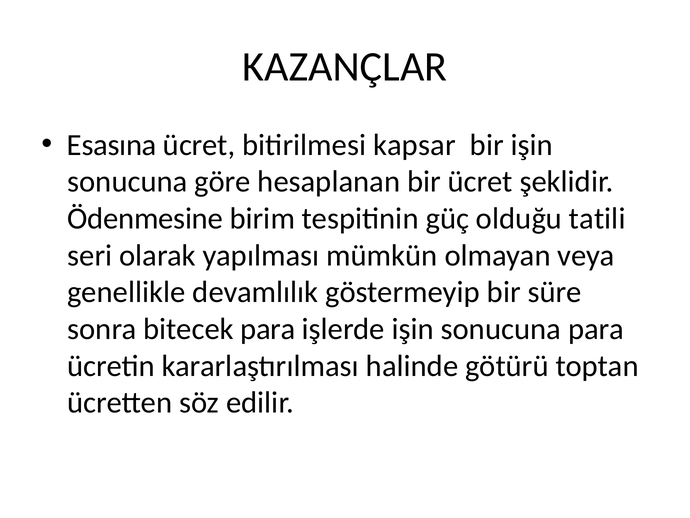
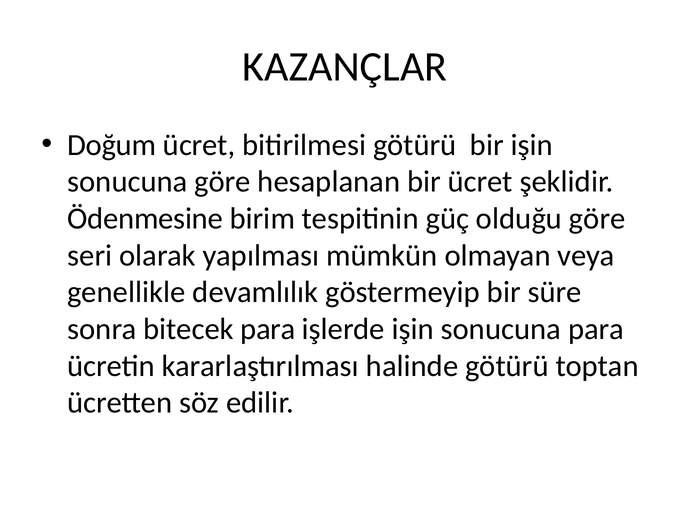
Esasına: Esasına -> Doğum
bitirilmesi kapsar: kapsar -> götürü
olduğu tatili: tatili -> göre
